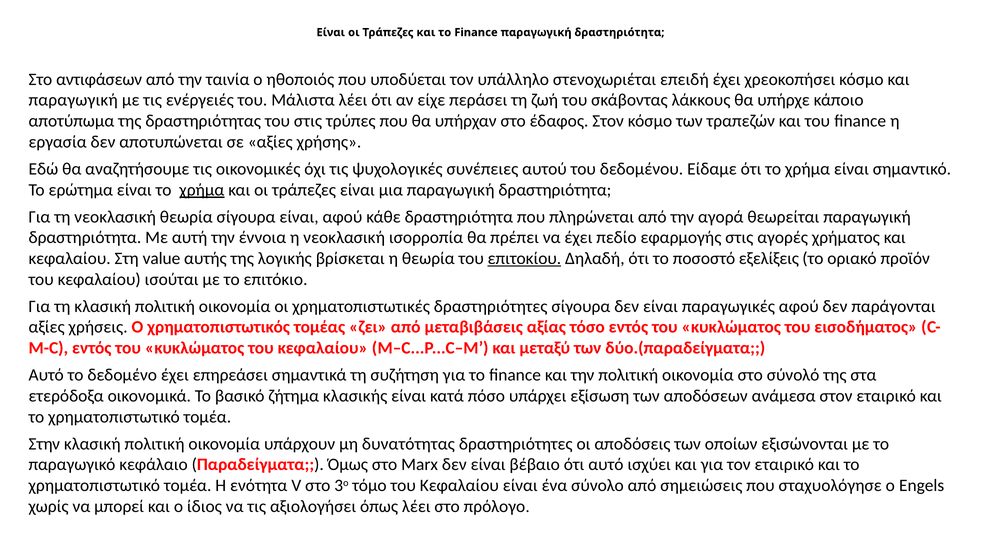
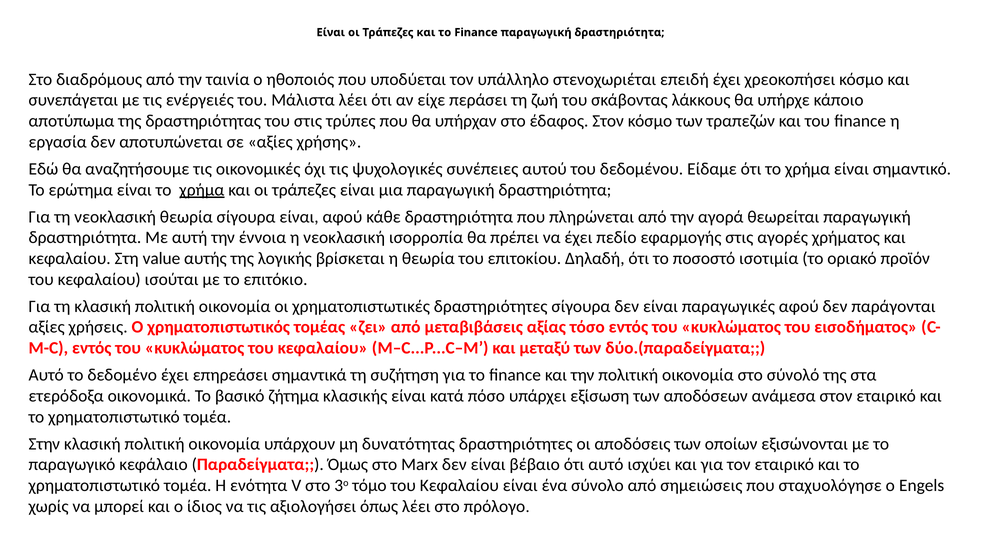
αντιφάσεων: αντιφάσεων -> διαδρόμους
παραγωγική at (73, 100): παραγωγική -> συνεπάγεται
επιτοκίου underline: present -> none
εξελίξεις: εξελίξεις -> ισοτιμία
